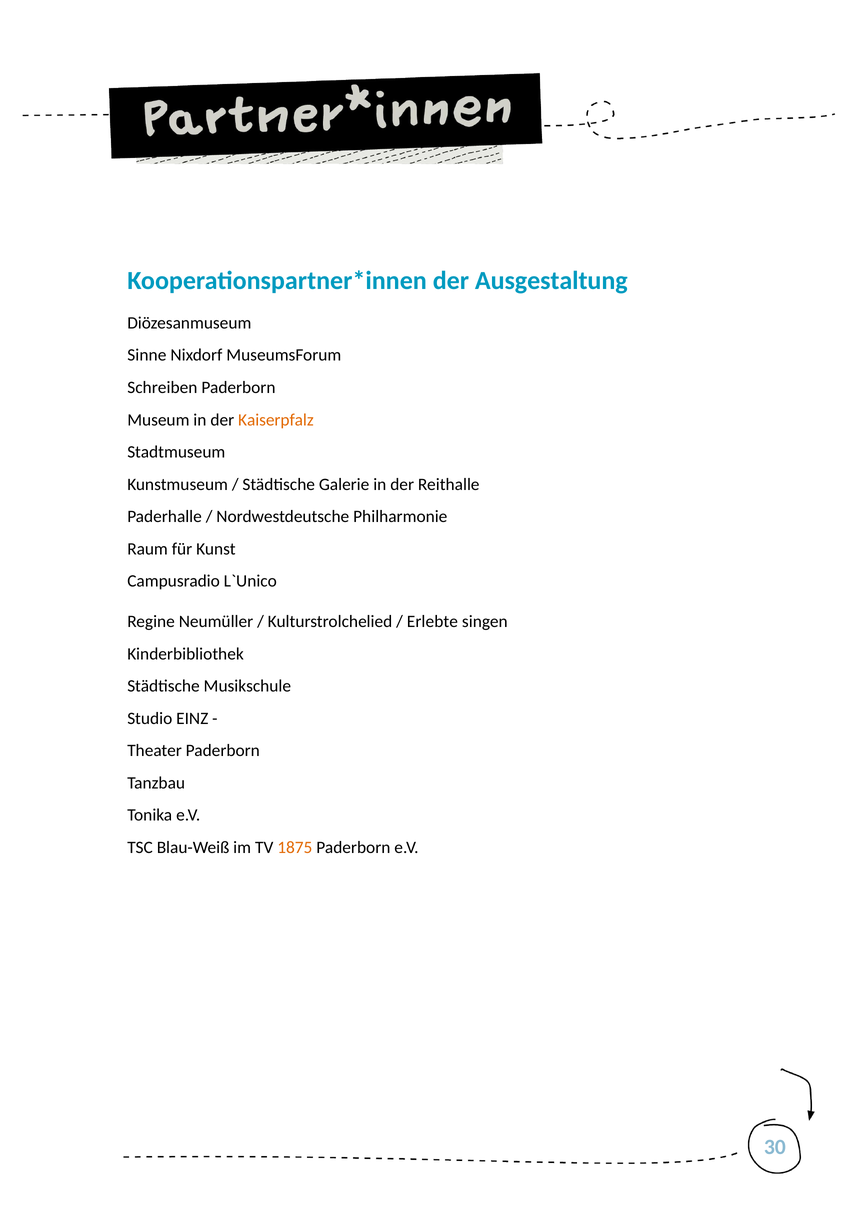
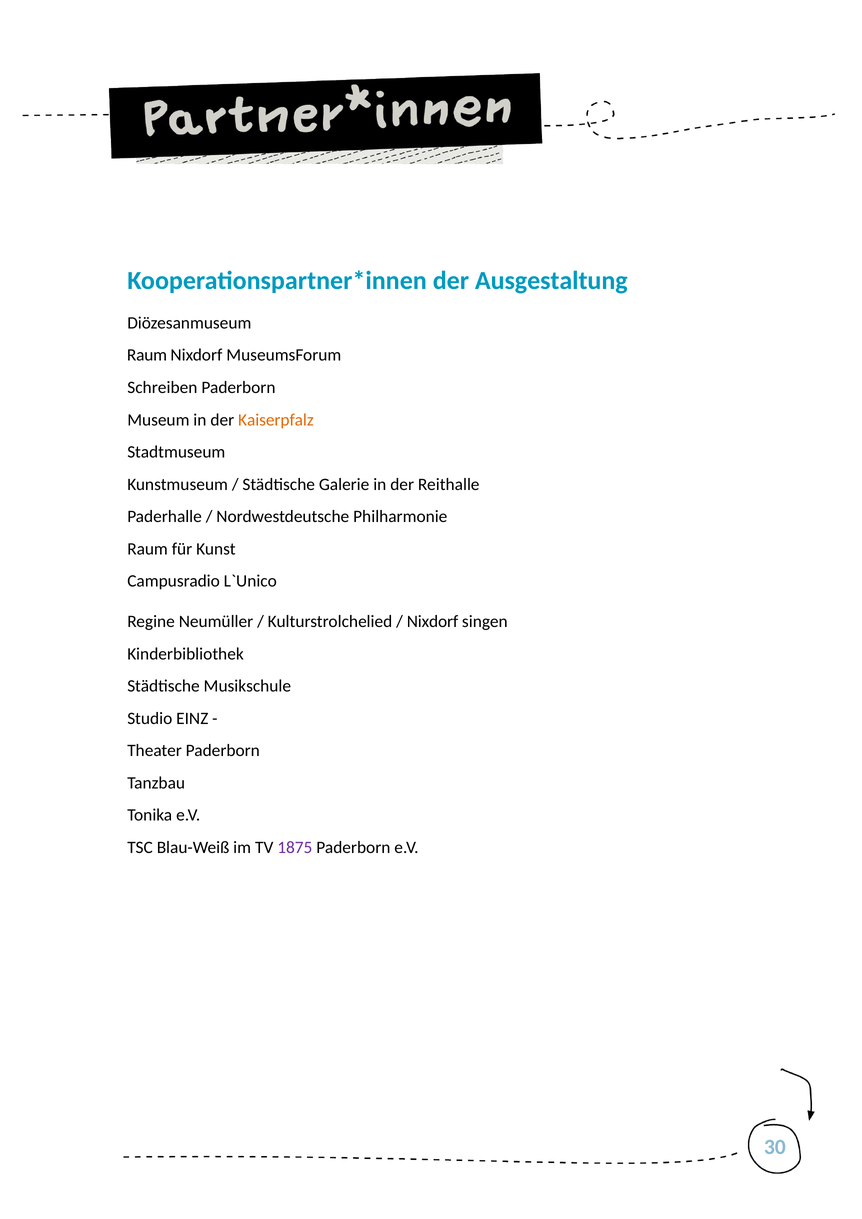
Sinne at (147, 355): Sinne -> Raum
Erlebte at (432, 622): Erlebte -> Nixdorf
1875 colour: orange -> purple
